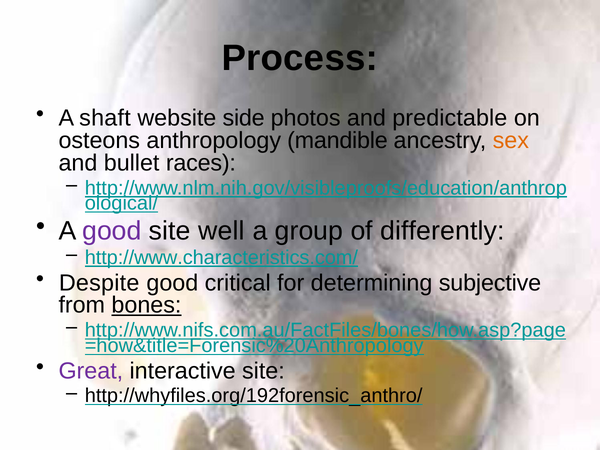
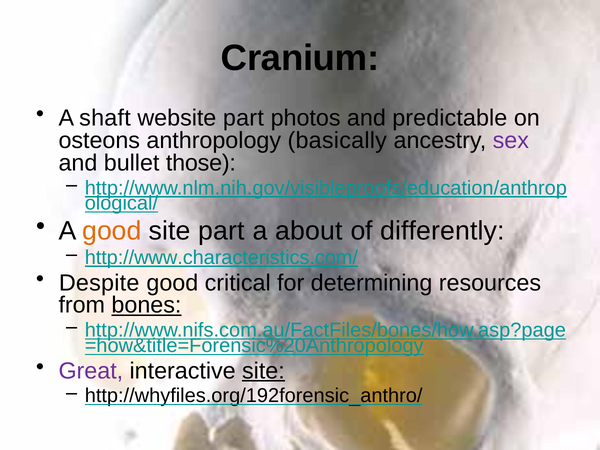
Process: Process -> Cranium
website side: side -> part
mandible: mandible -> basically
sex colour: orange -> purple
races: races -> those
good at (112, 231) colour: purple -> orange
site well: well -> part
group: group -> about
subjective: subjective -> resources
site at (263, 371) underline: none -> present
